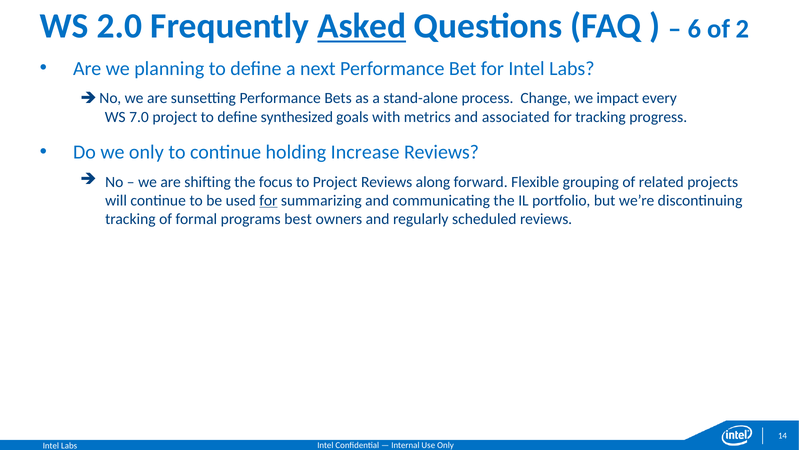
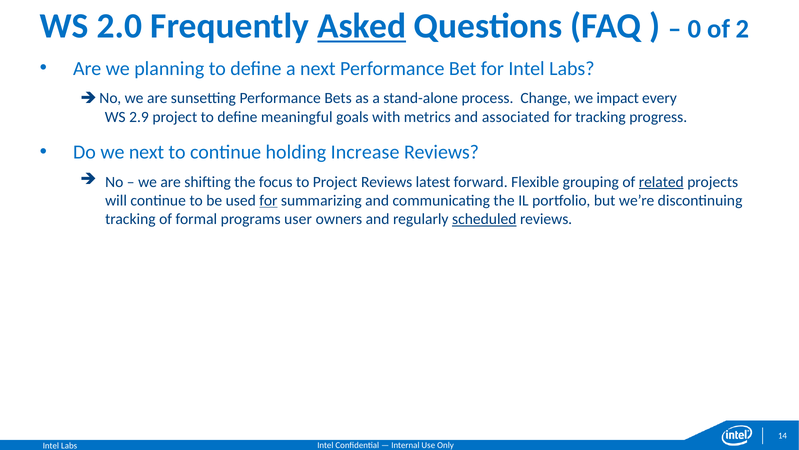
6: 6 -> 0
7.0: 7.0 -> 2.9
synthesized: synthesized -> meaningful
we only: only -> next
along: along -> latest
related underline: none -> present
best: best -> user
scheduled underline: none -> present
